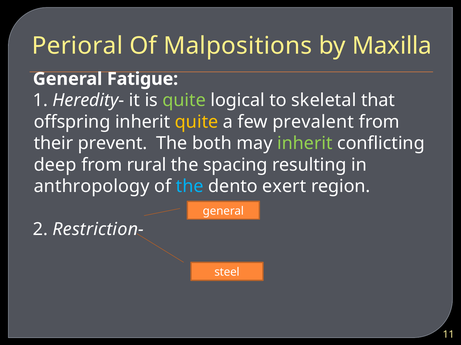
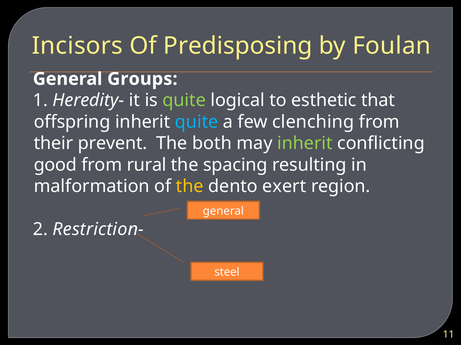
Perioral: Perioral -> Incisors
Malpositions: Malpositions -> Predisposing
Maxilla: Maxilla -> Foulan
Fatigue: Fatigue -> Groups
skeletal: skeletal -> esthetic
quite at (197, 122) colour: yellow -> light blue
prevalent: prevalent -> clenching
deep: deep -> good
anthropology: anthropology -> malformation
the at (190, 187) colour: light blue -> yellow
